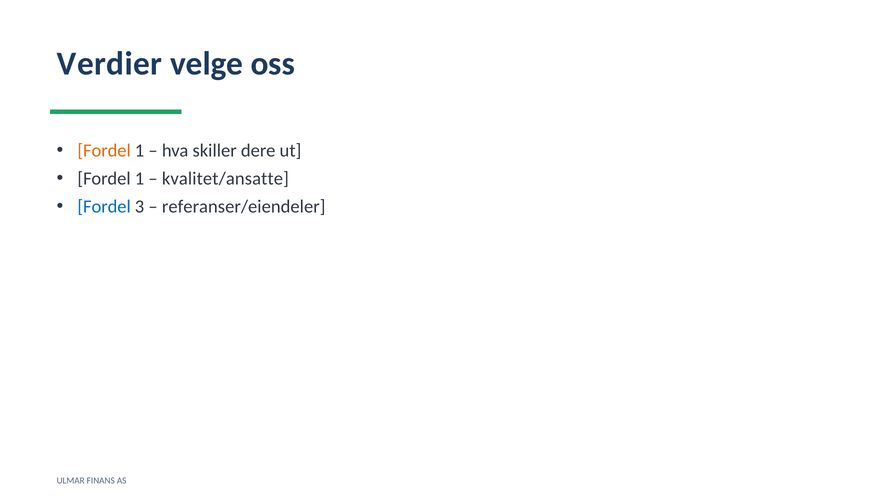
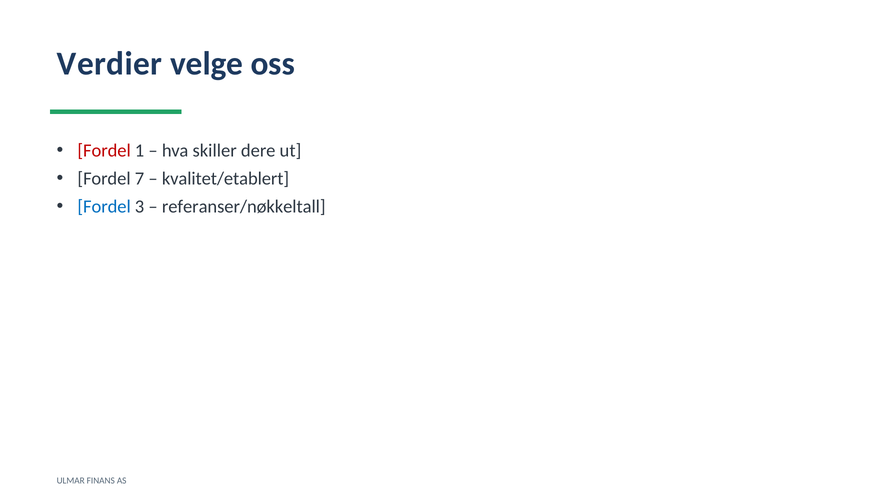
Fordel at (104, 151) colour: orange -> red
1 at (140, 179): 1 -> 7
kvalitet/ansatte: kvalitet/ansatte -> kvalitet/etablert
referanser/eiendeler: referanser/eiendeler -> referanser/nøkkeltall
